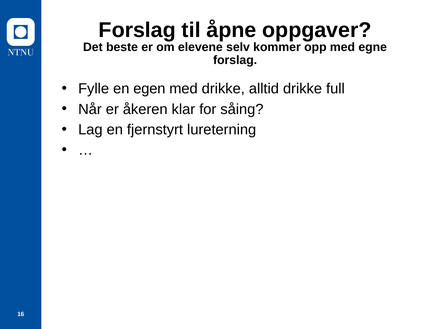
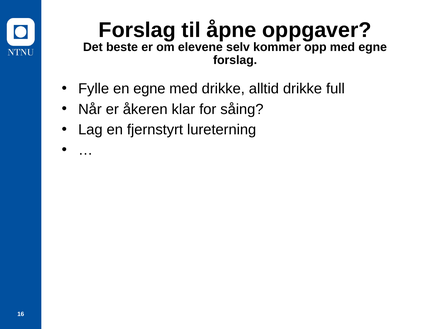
en egen: egen -> egne
